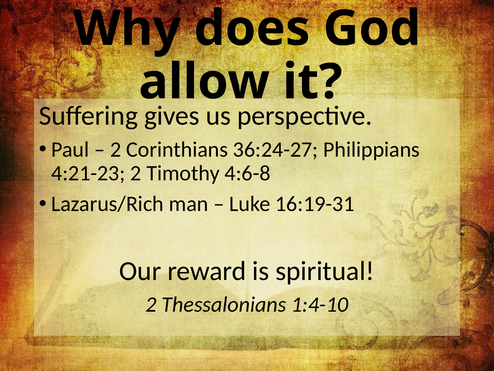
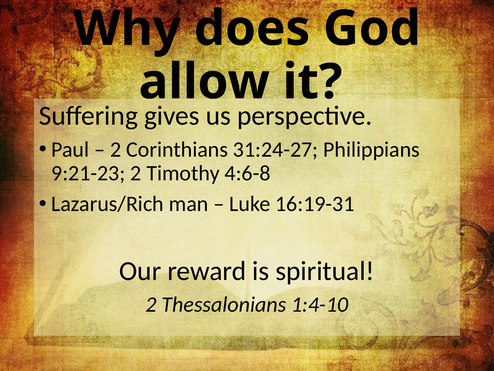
36:24-27: 36:24-27 -> 31:24-27
4:21-23: 4:21-23 -> 9:21-23
